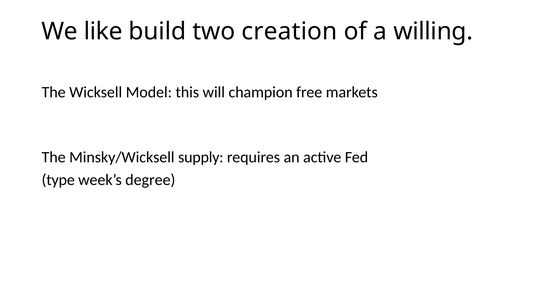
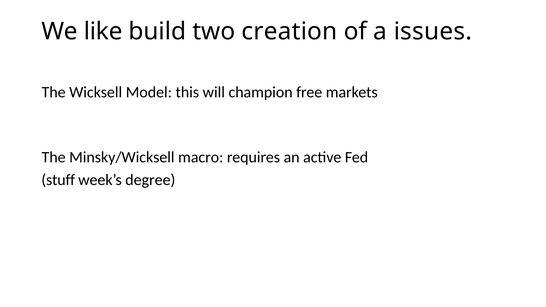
willing: willing -> issues
supply: supply -> macro
type: type -> stuff
